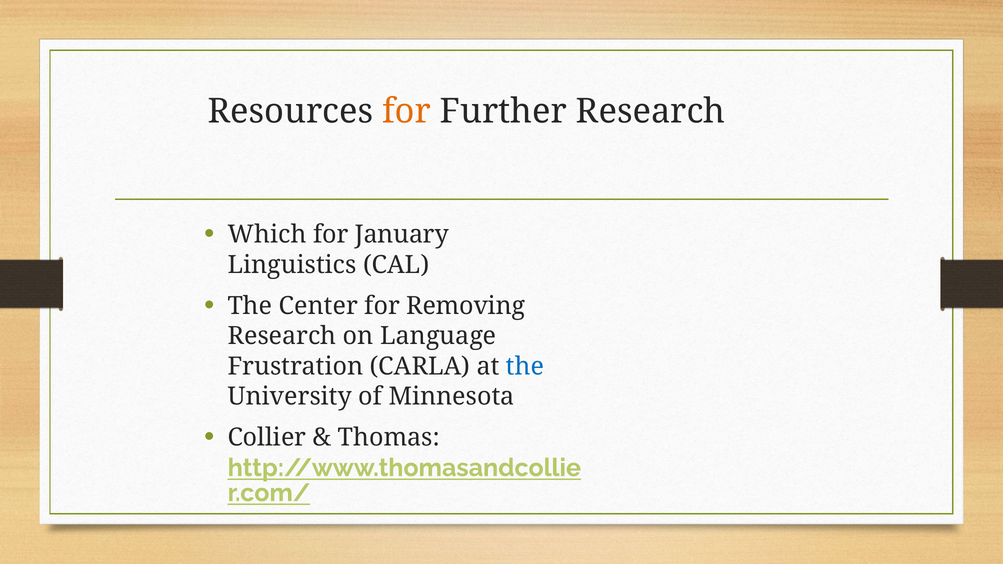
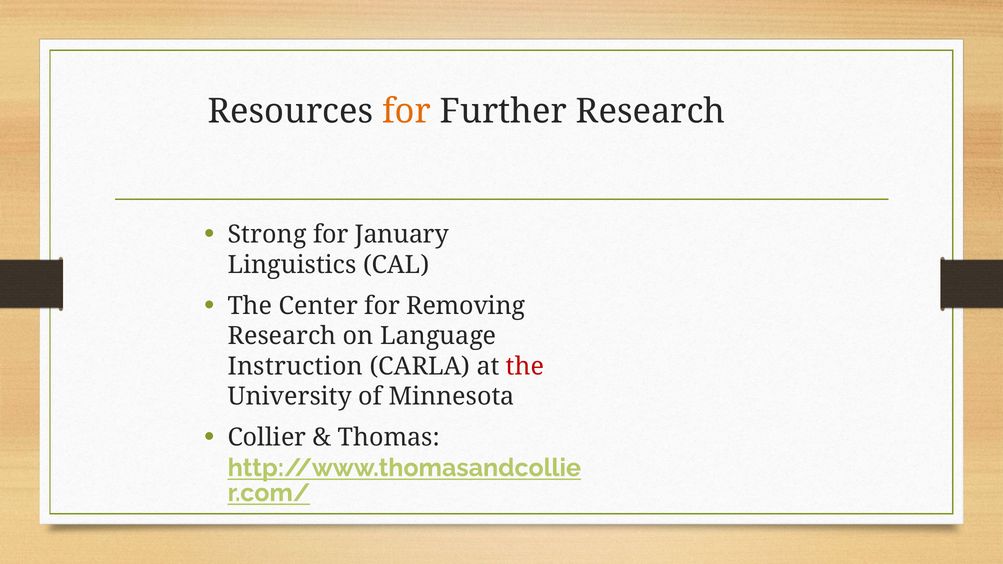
Which: Which -> Strong
Frustration: Frustration -> Instruction
the at (525, 366) colour: blue -> red
